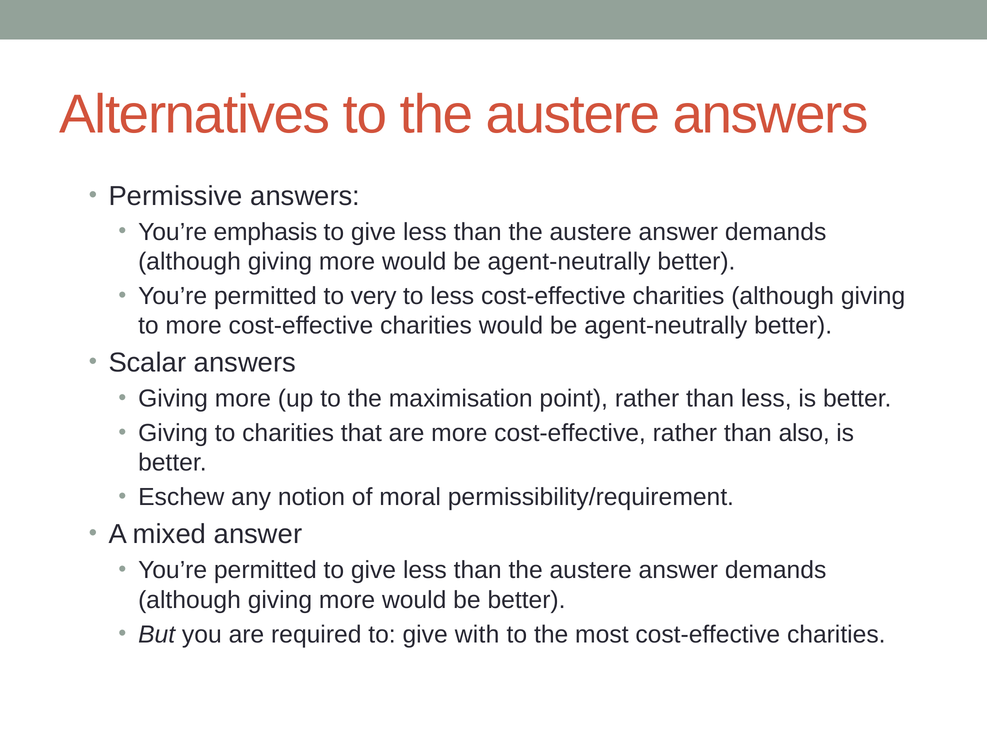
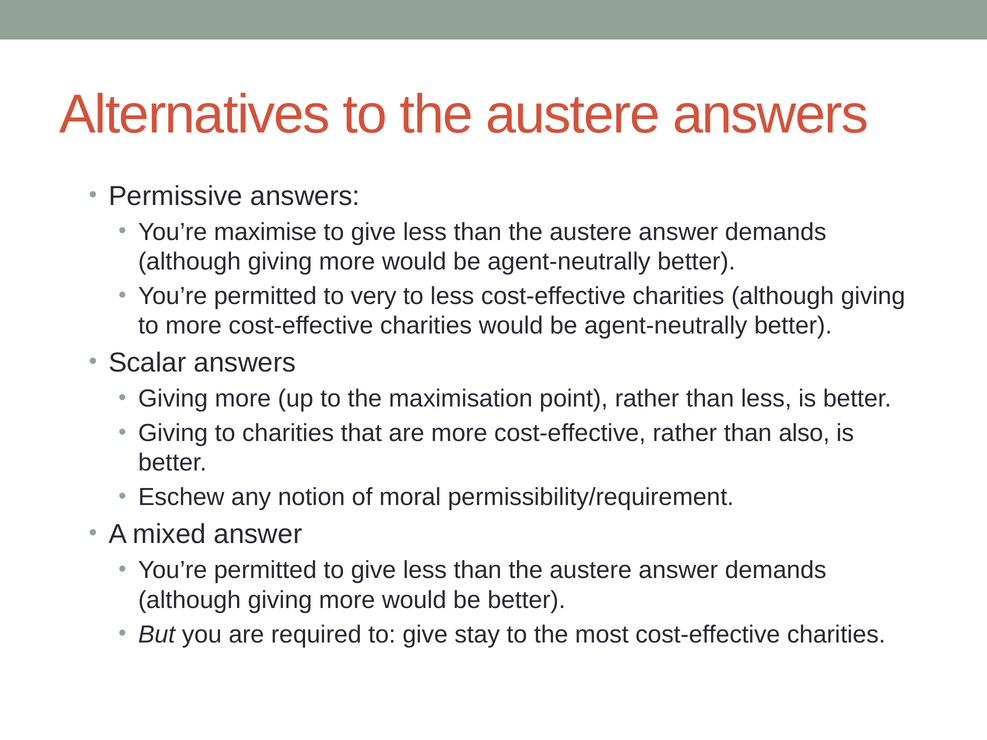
emphasis: emphasis -> maximise
with: with -> stay
